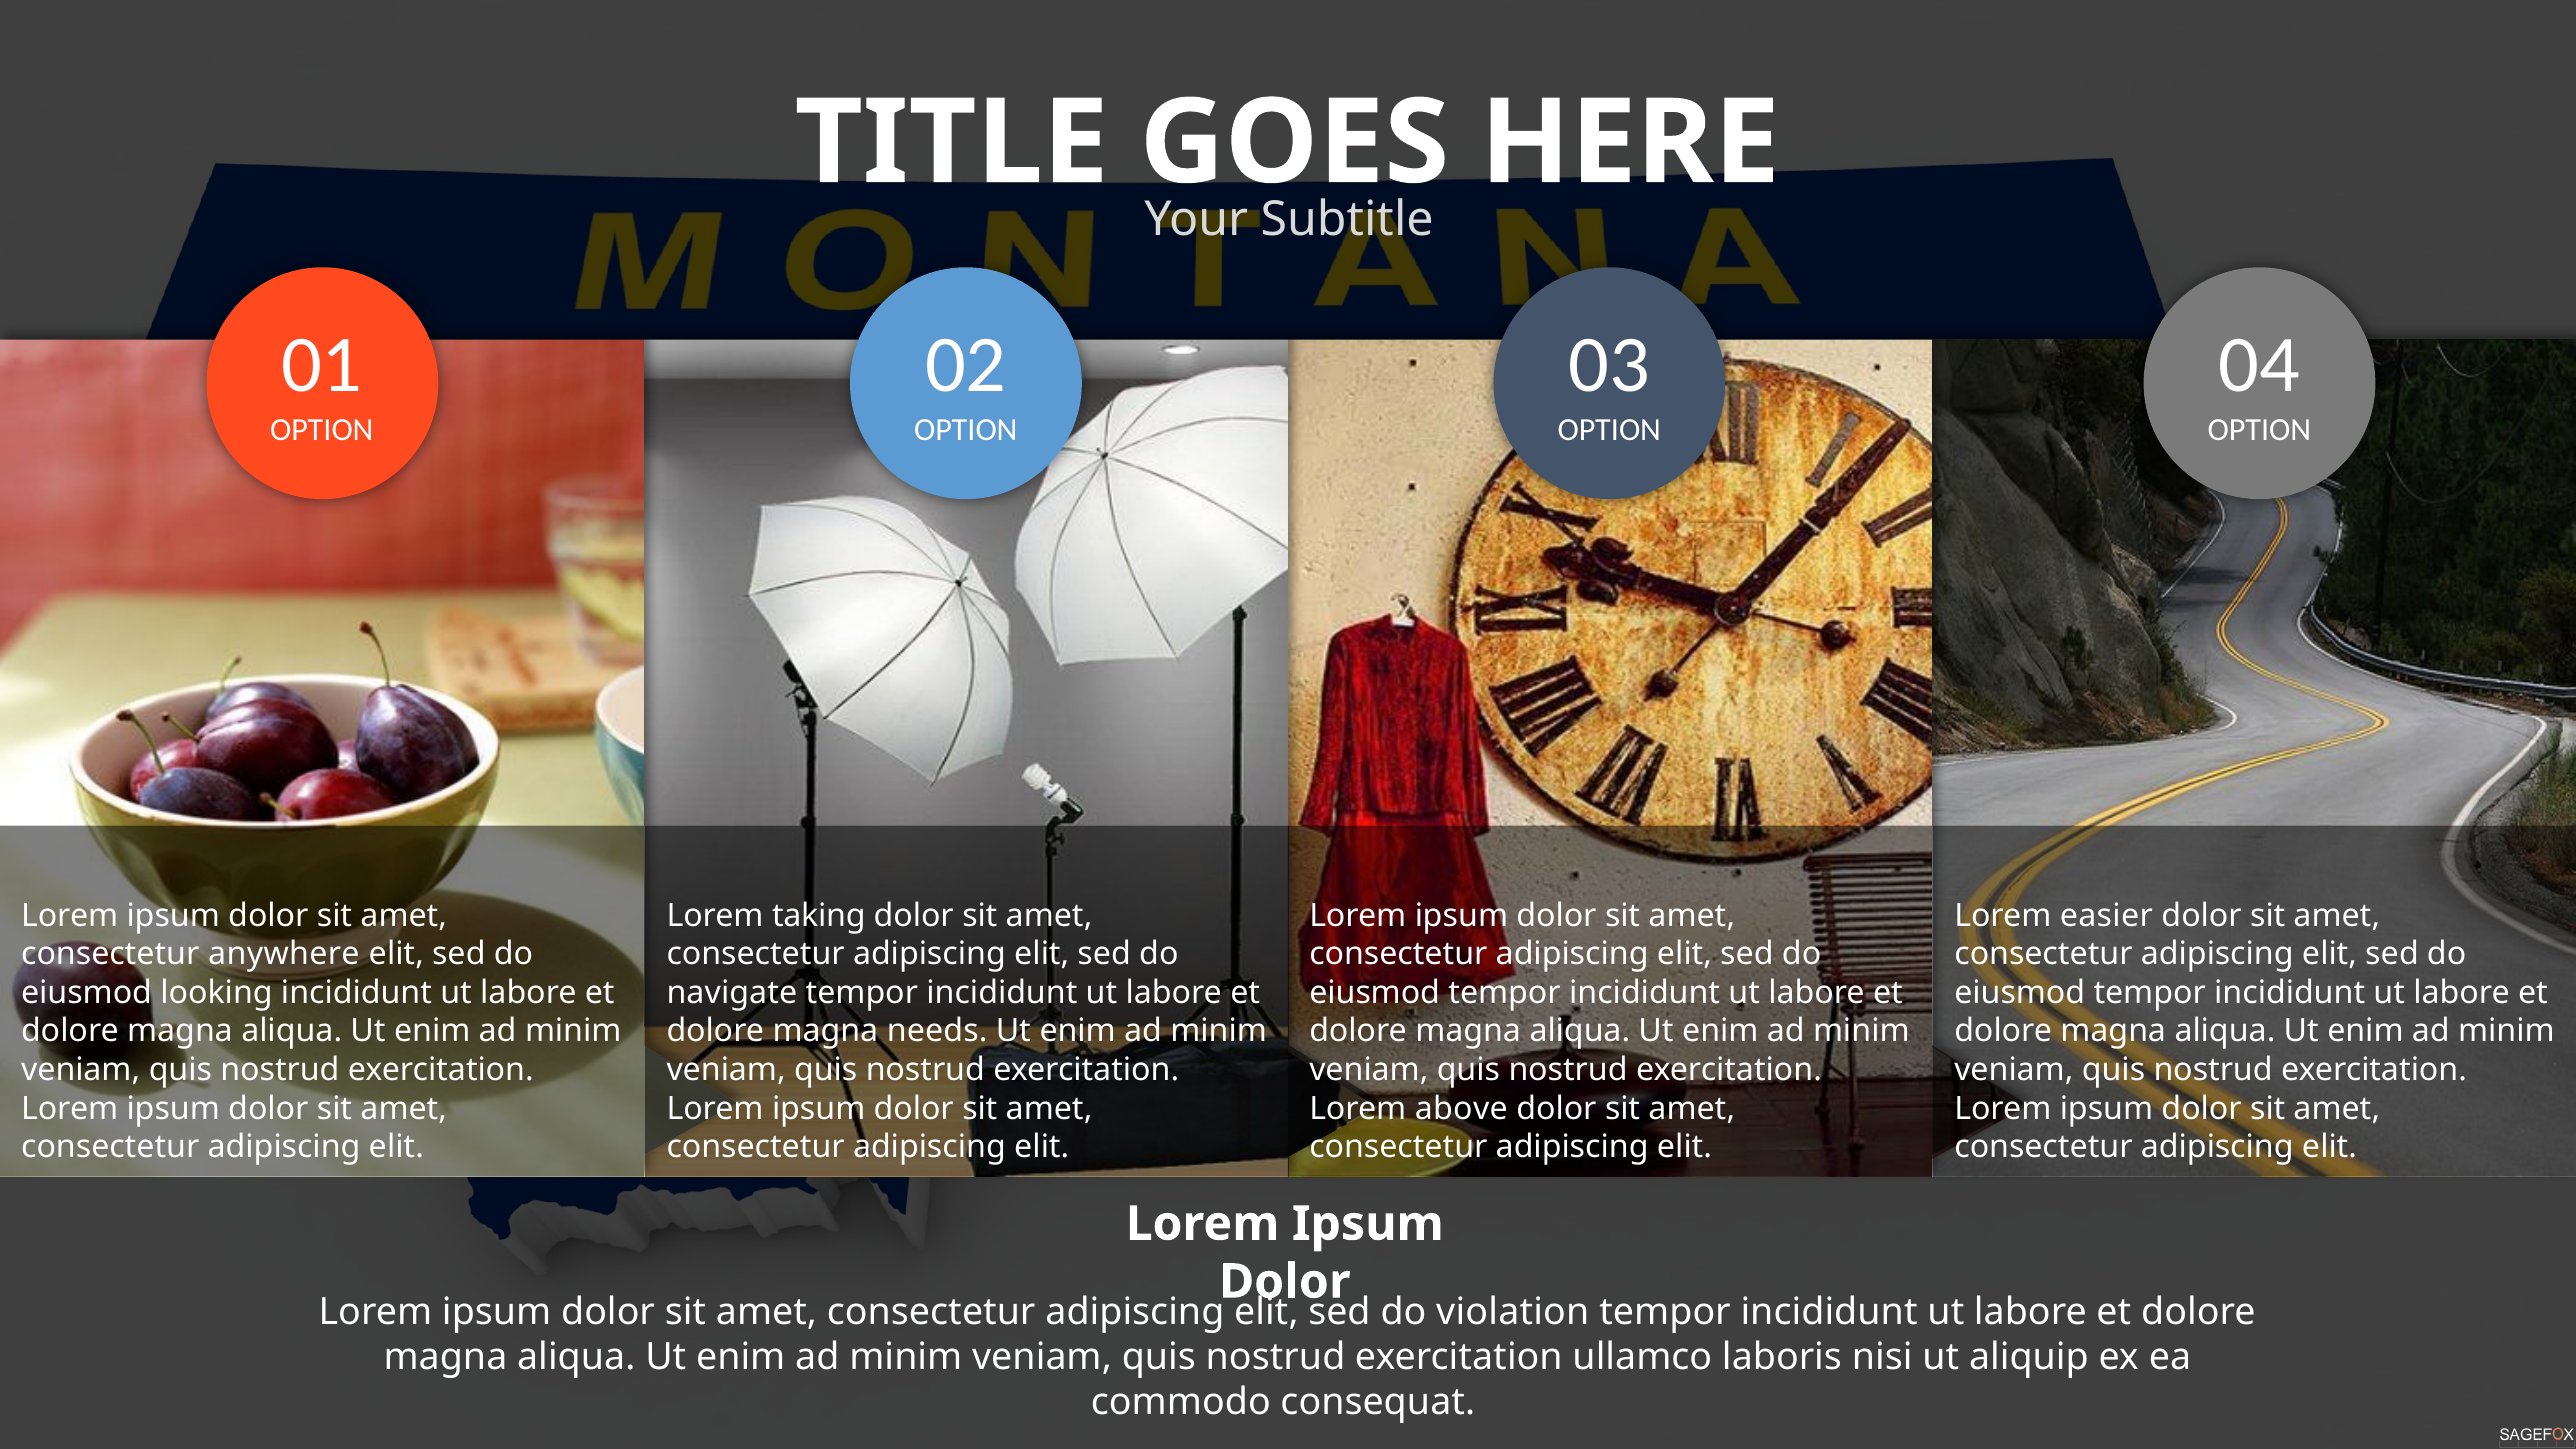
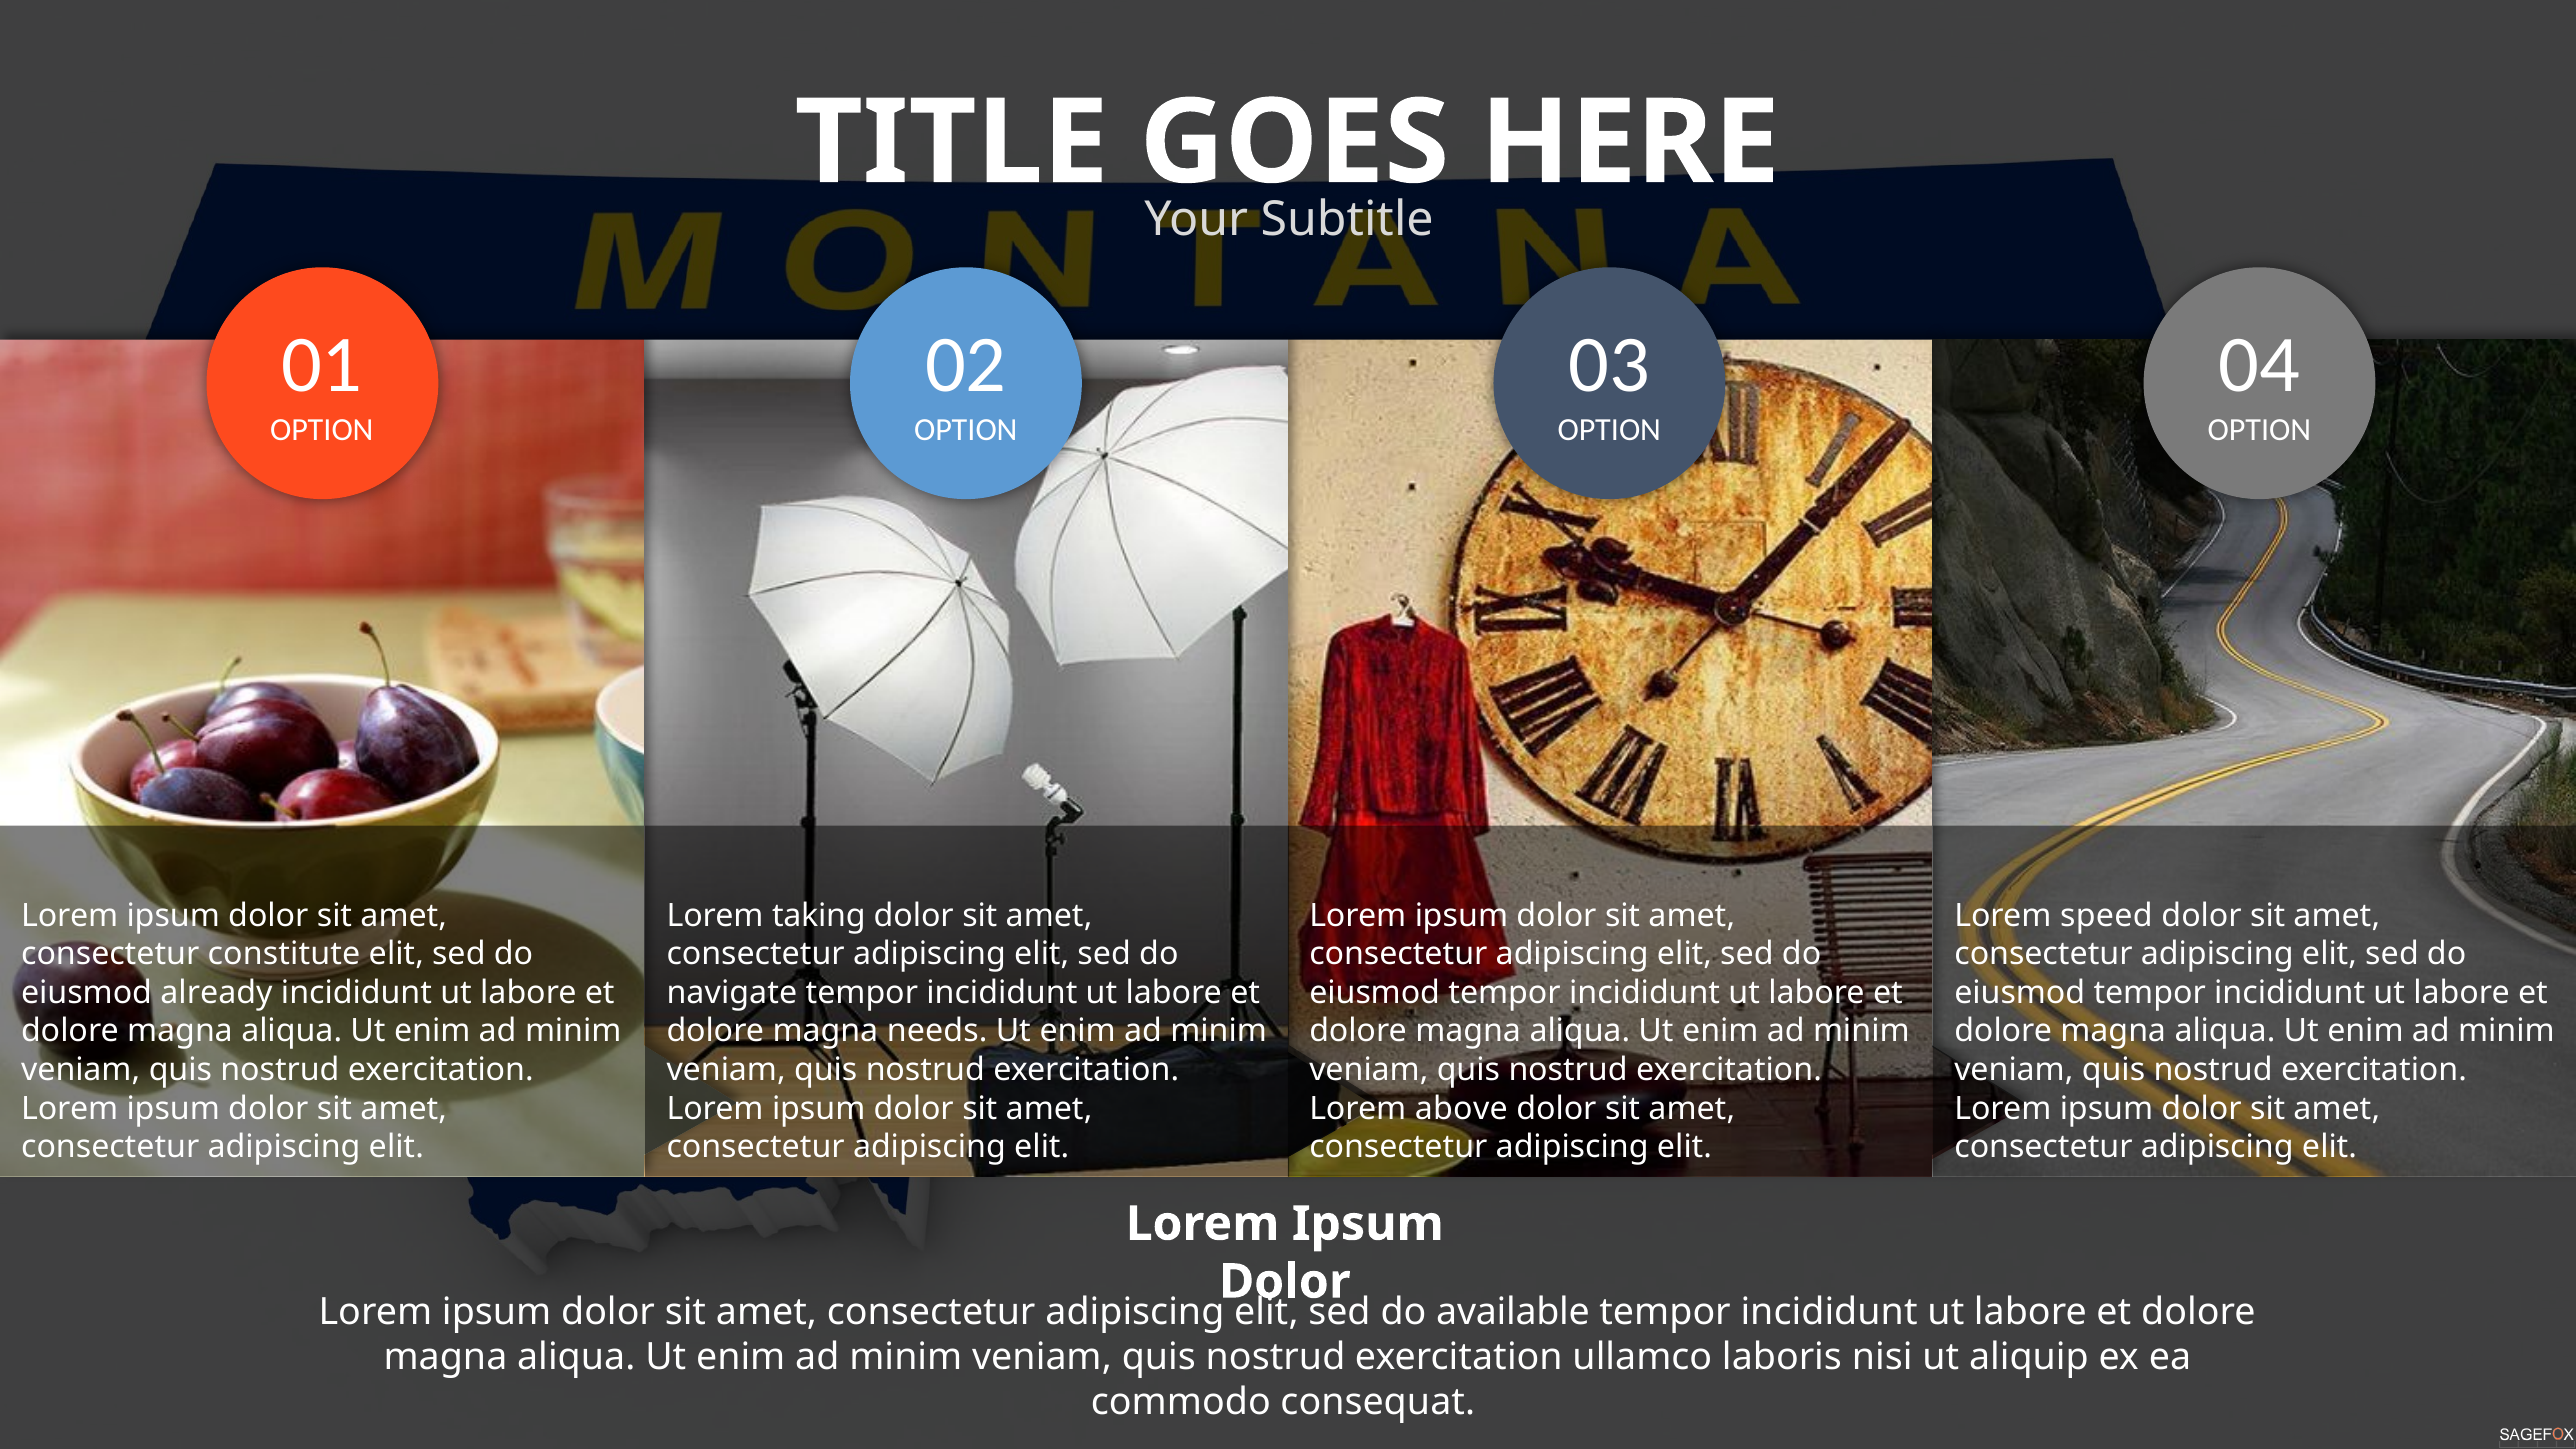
easier: easier -> speed
anywhere: anywhere -> constitute
looking: looking -> already
violation: violation -> available
